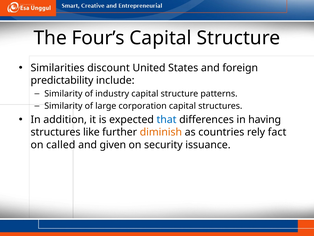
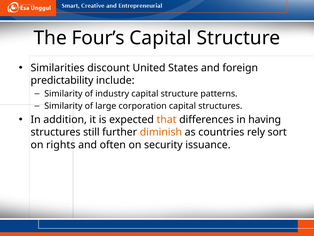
that colour: blue -> orange
like: like -> still
fact: fact -> sort
called: called -> rights
given: given -> often
